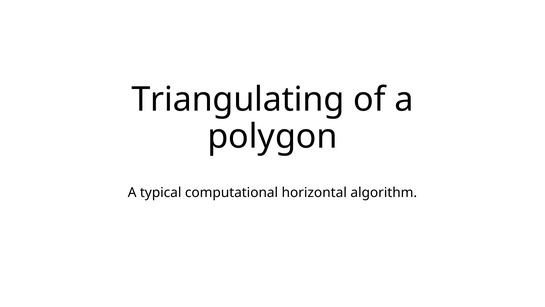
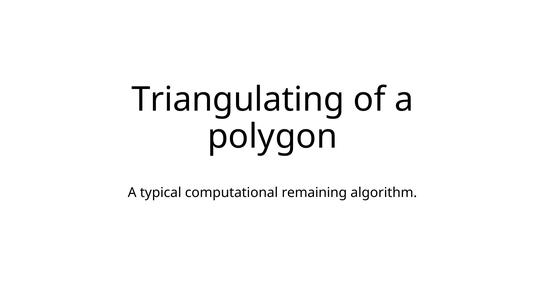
horizontal: horizontal -> remaining
